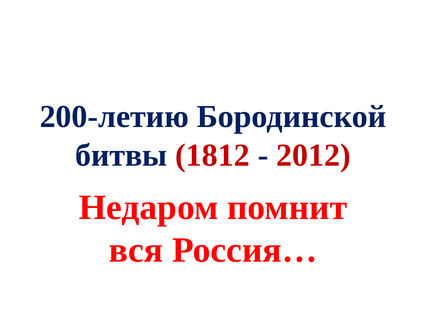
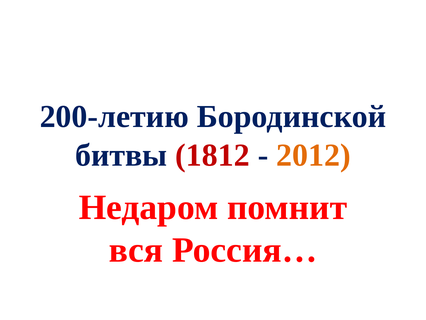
2012 colour: red -> orange
